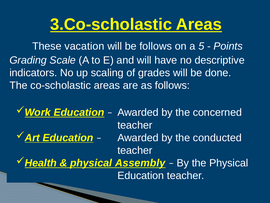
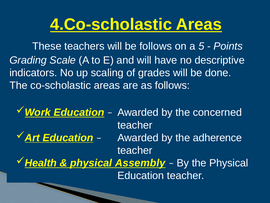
3.Co-scholastic: 3.Co-scholastic -> 4.Co-scholastic
vacation: vacation -> teachers
conducted: conducted -> adherence
